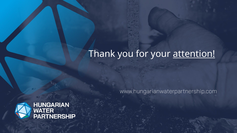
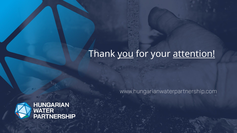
you underline: none -> present
